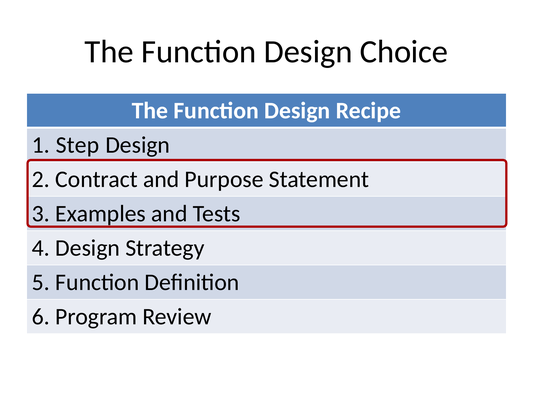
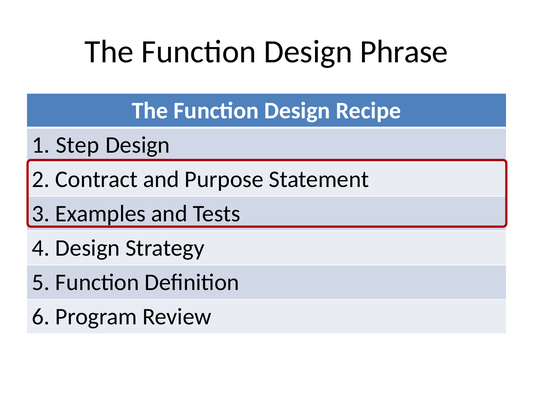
Choice: Choice -> Phrase
